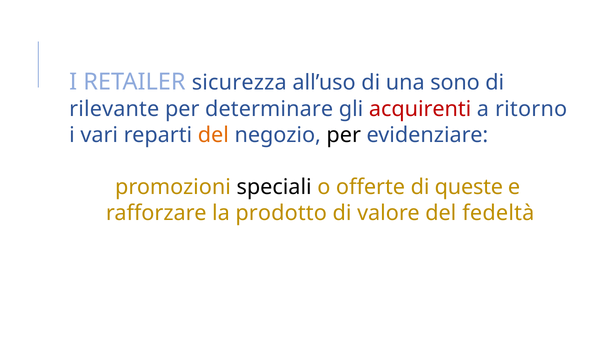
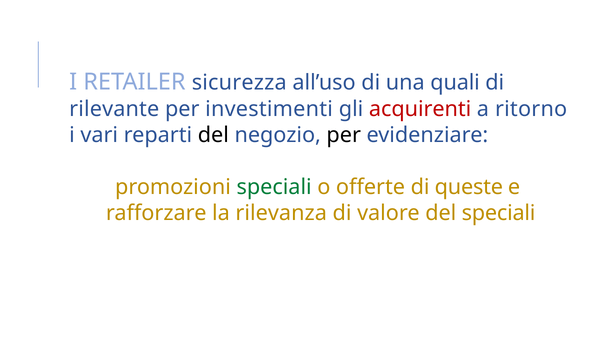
sono: sono -> quali
determinare: determinare -> investimenti
del at (213, 135) colour: orange -> black
speciali at (274, 187) colour: black -> green
prodotto: prodotto -> rilevanza
del fedeltà: fedeltà -> speciali
